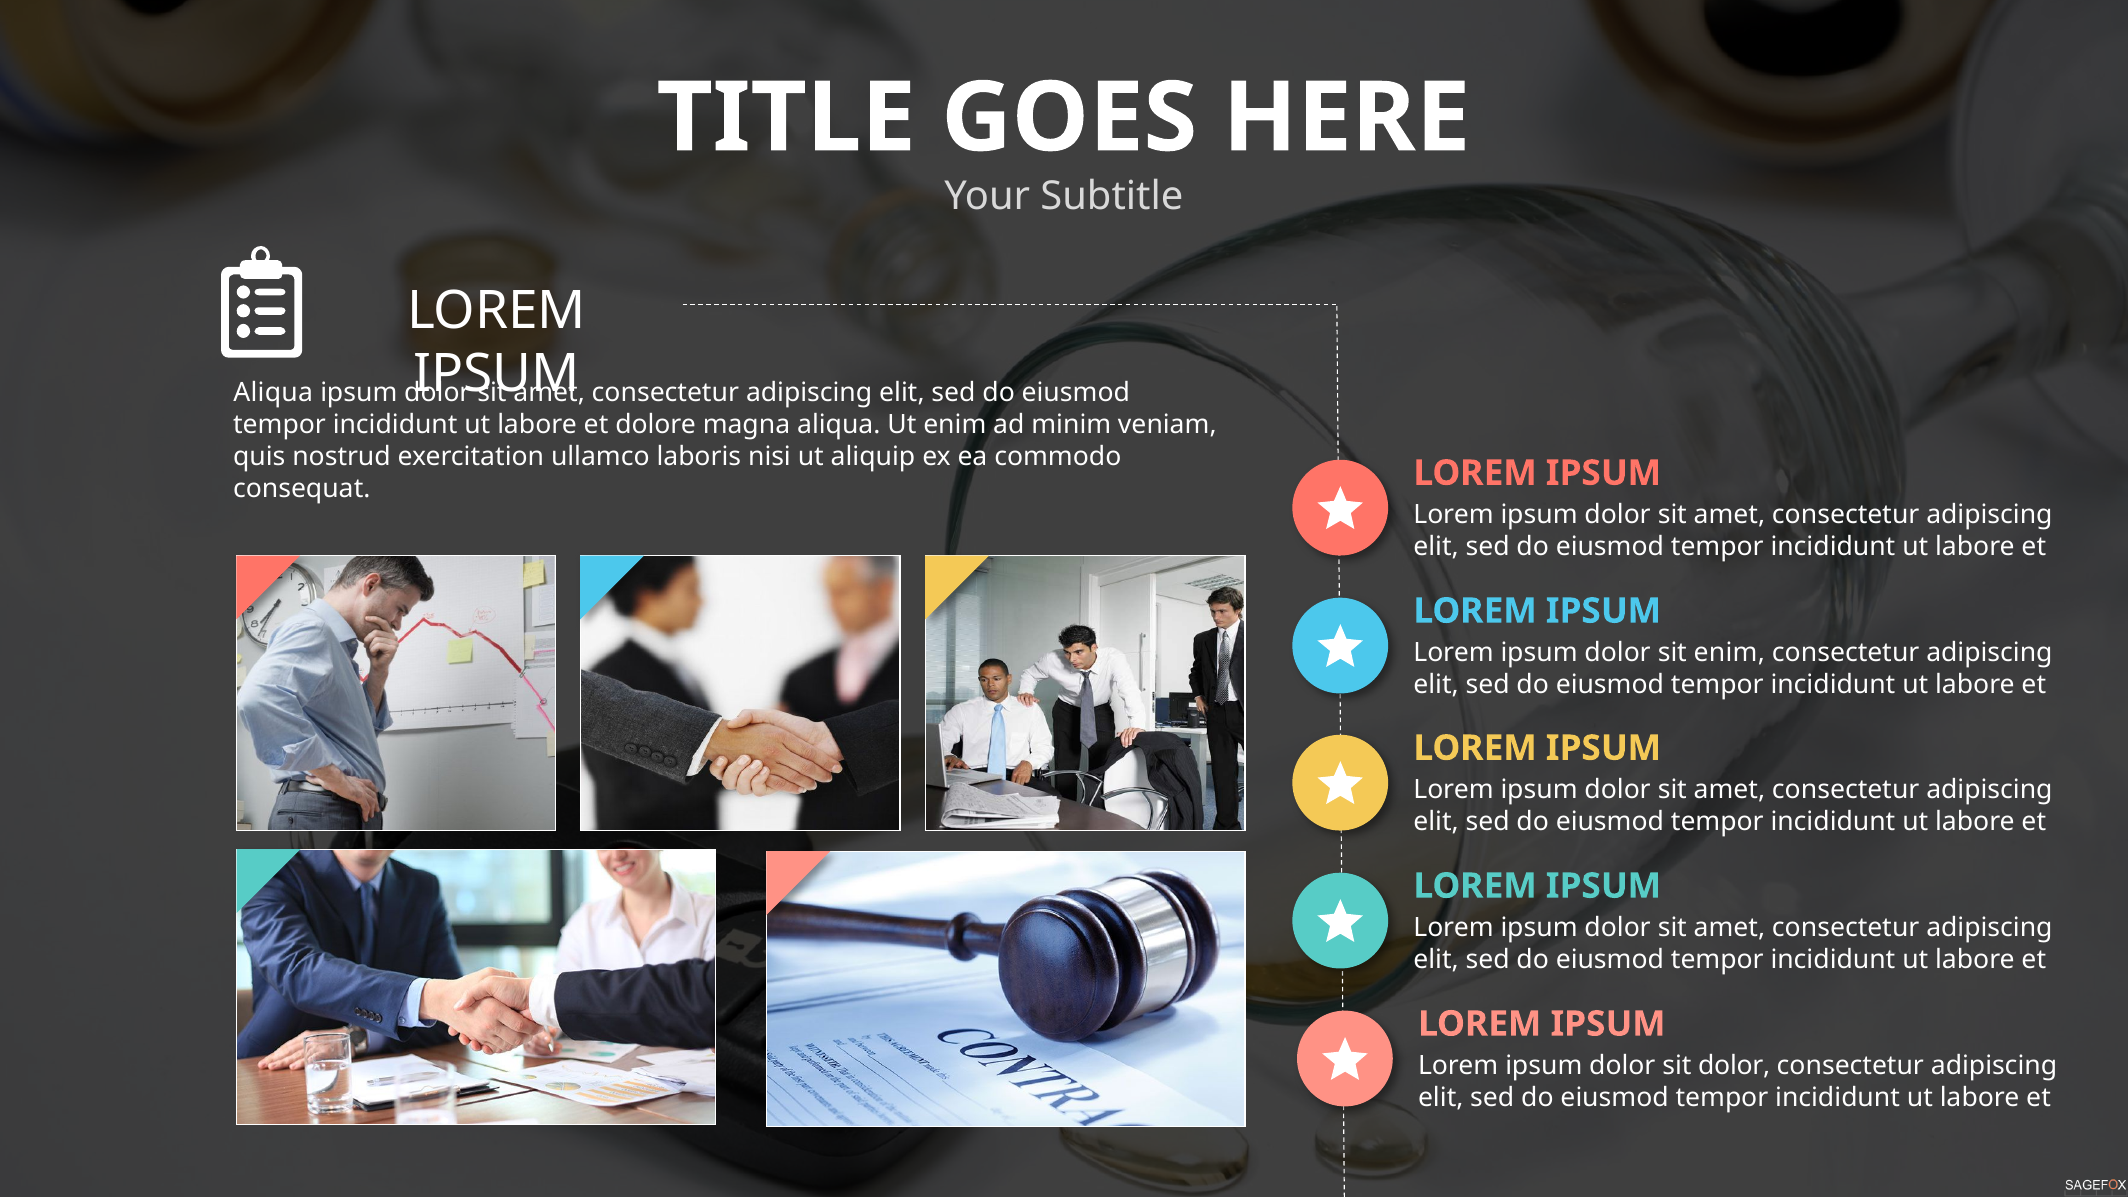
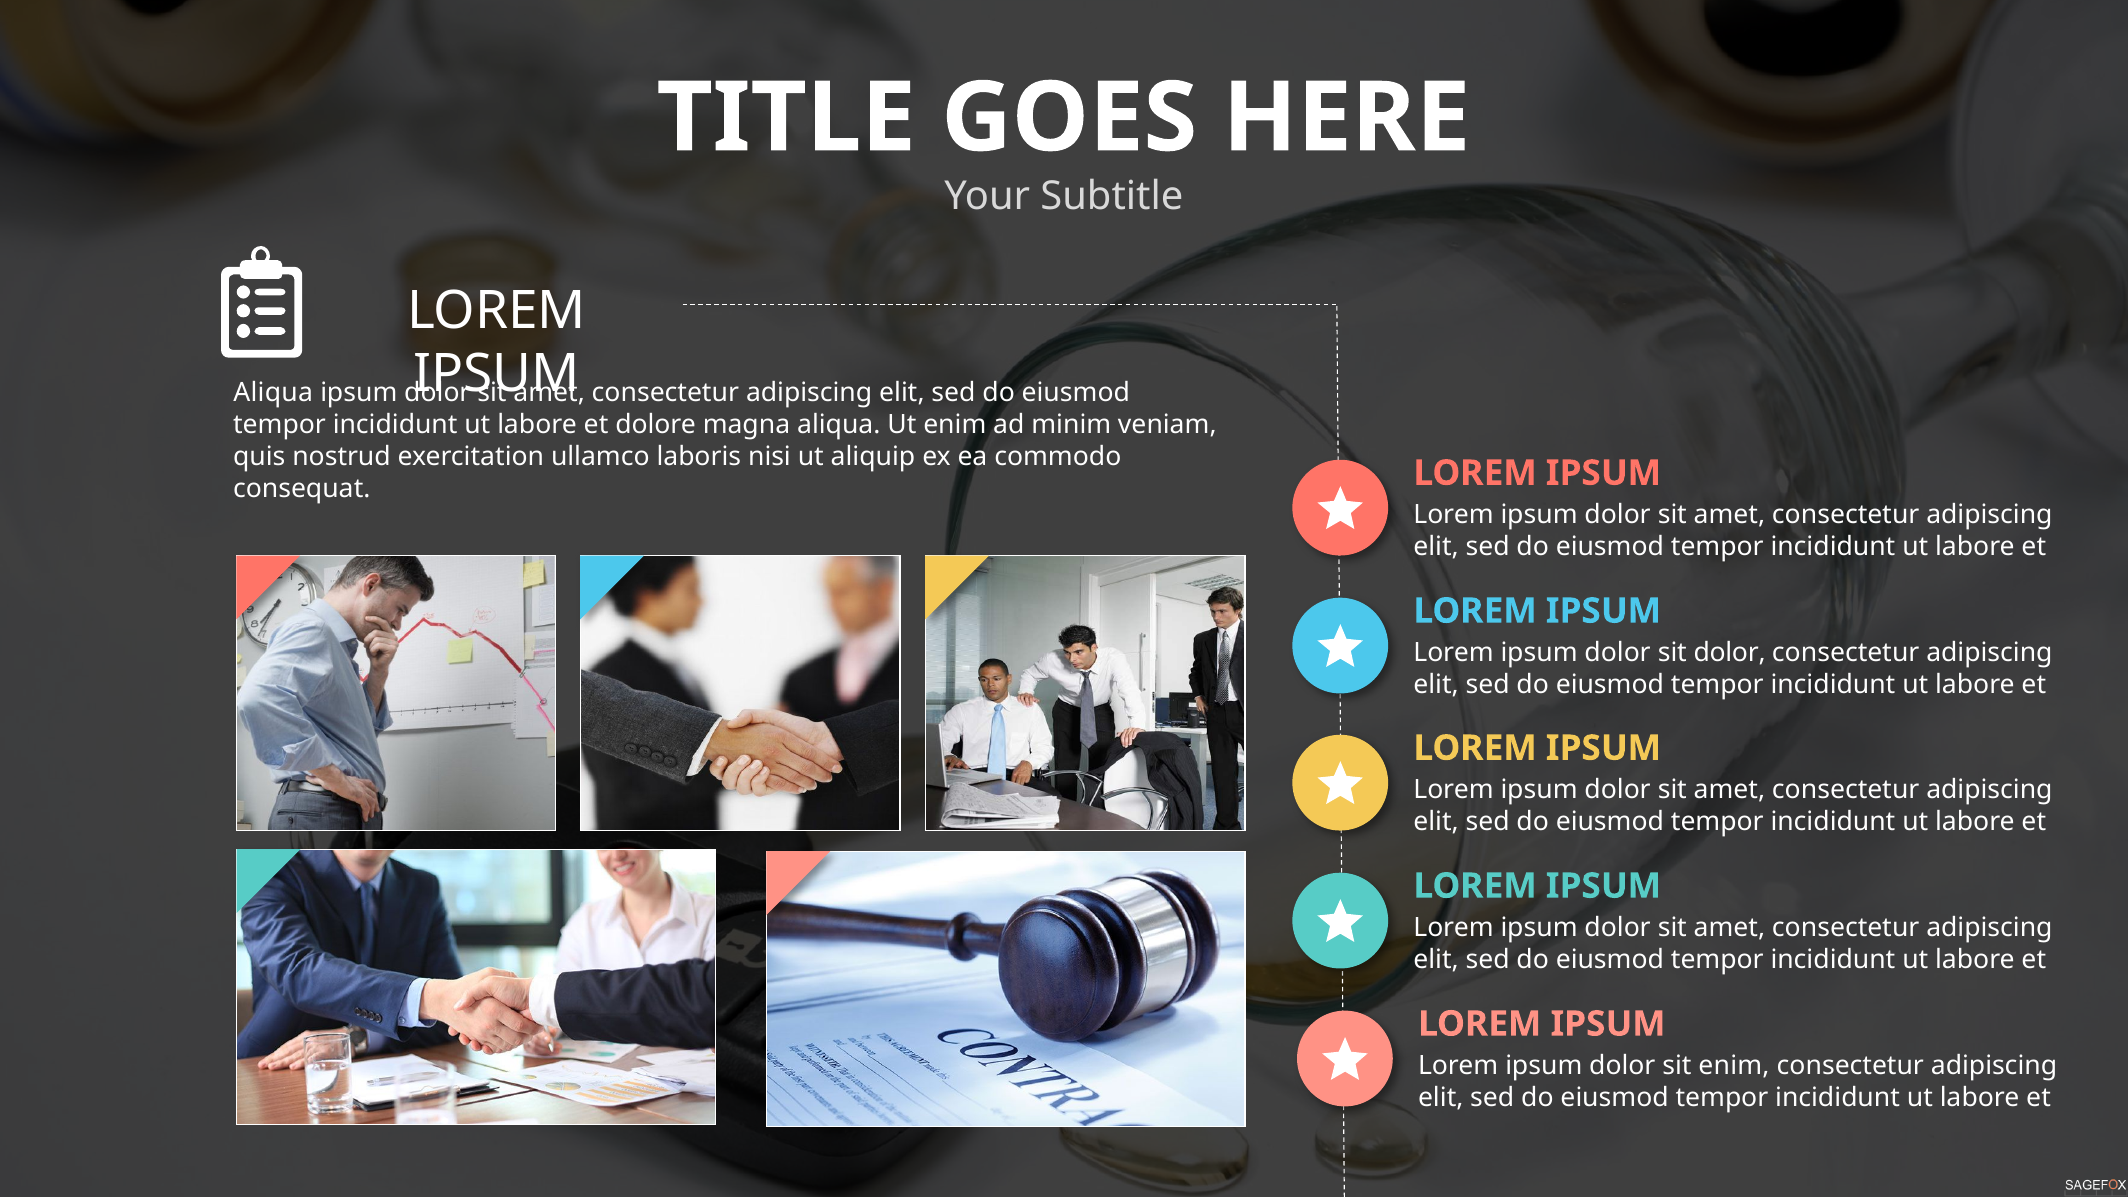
sit enim: enim -> dolor
sit dolor: dolor -> enim
